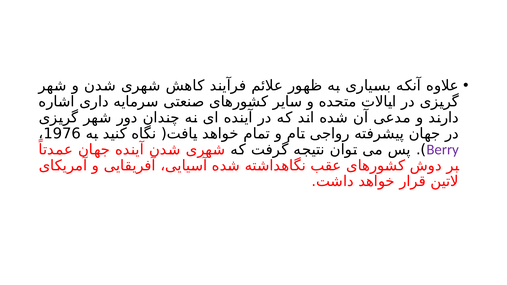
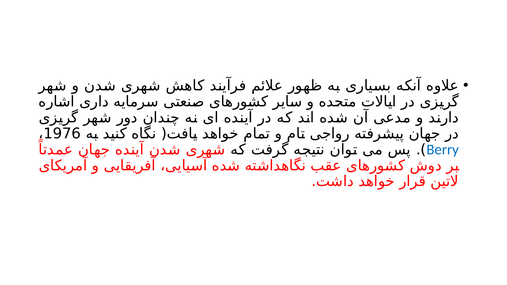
Berry colour: purple -> blue
